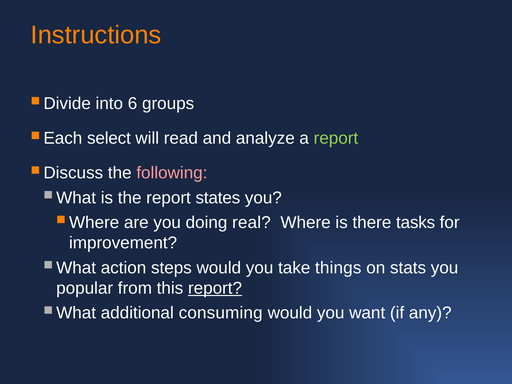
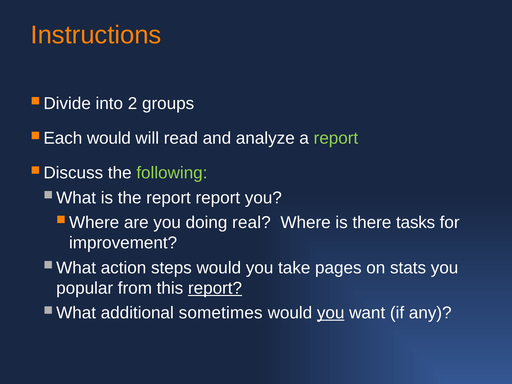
6: 6 -> 2
select at (109, 138): select -> would
following colour: pink -> light green
report states: states -> report
things: things -> pages
consuming: consuming -> sometimes
you at (331, 313) underline: none -> present
